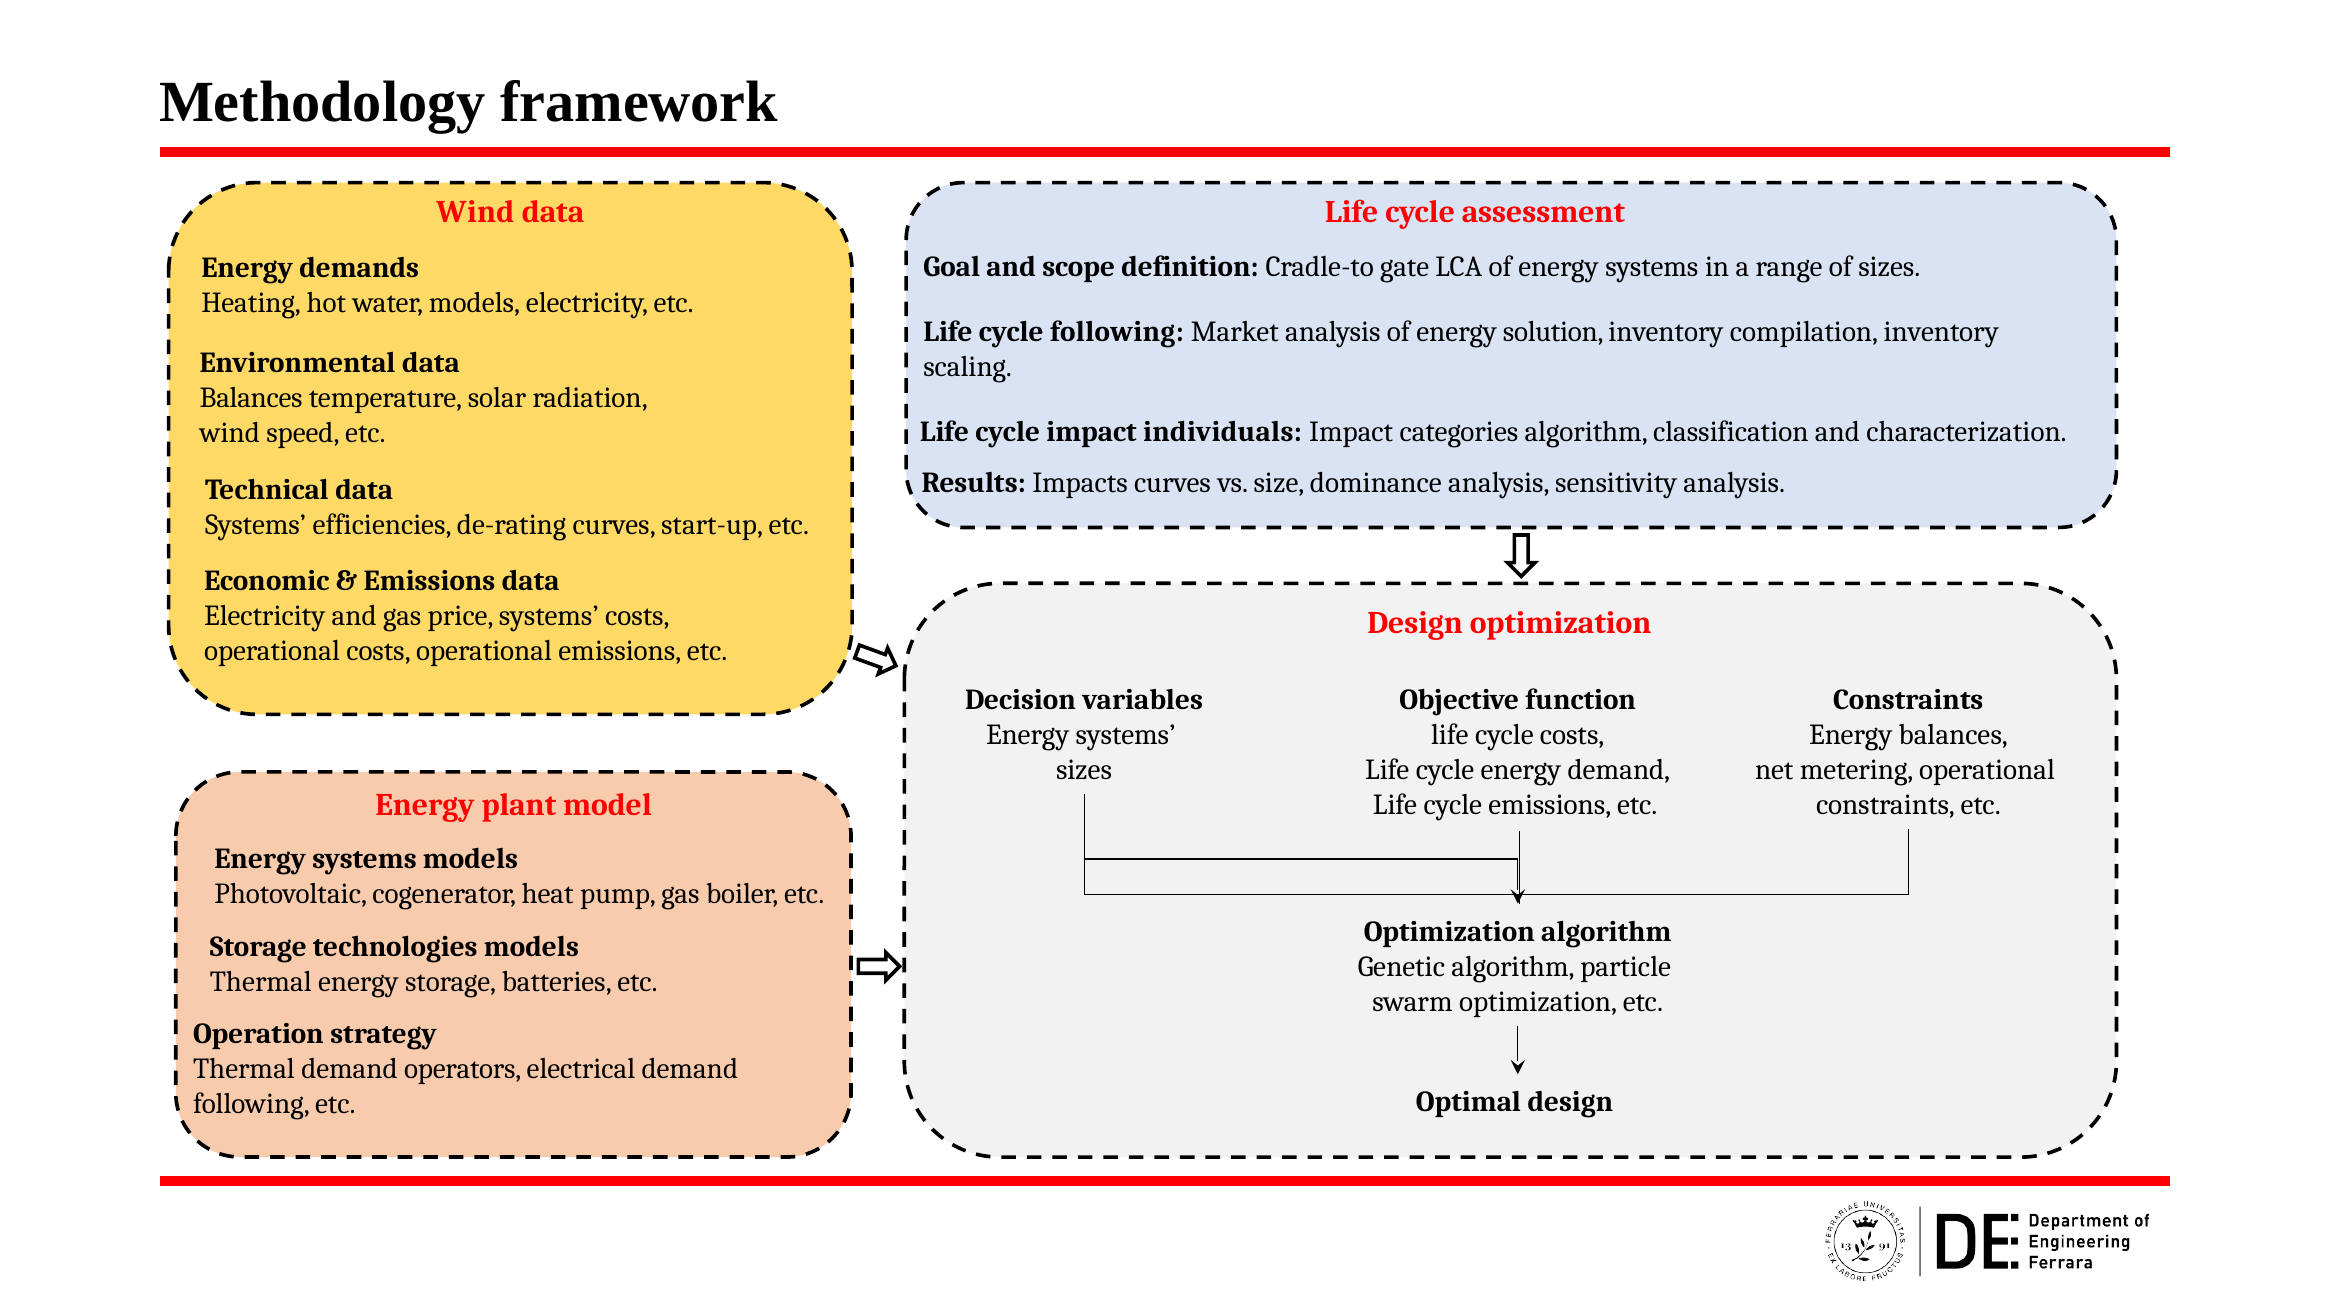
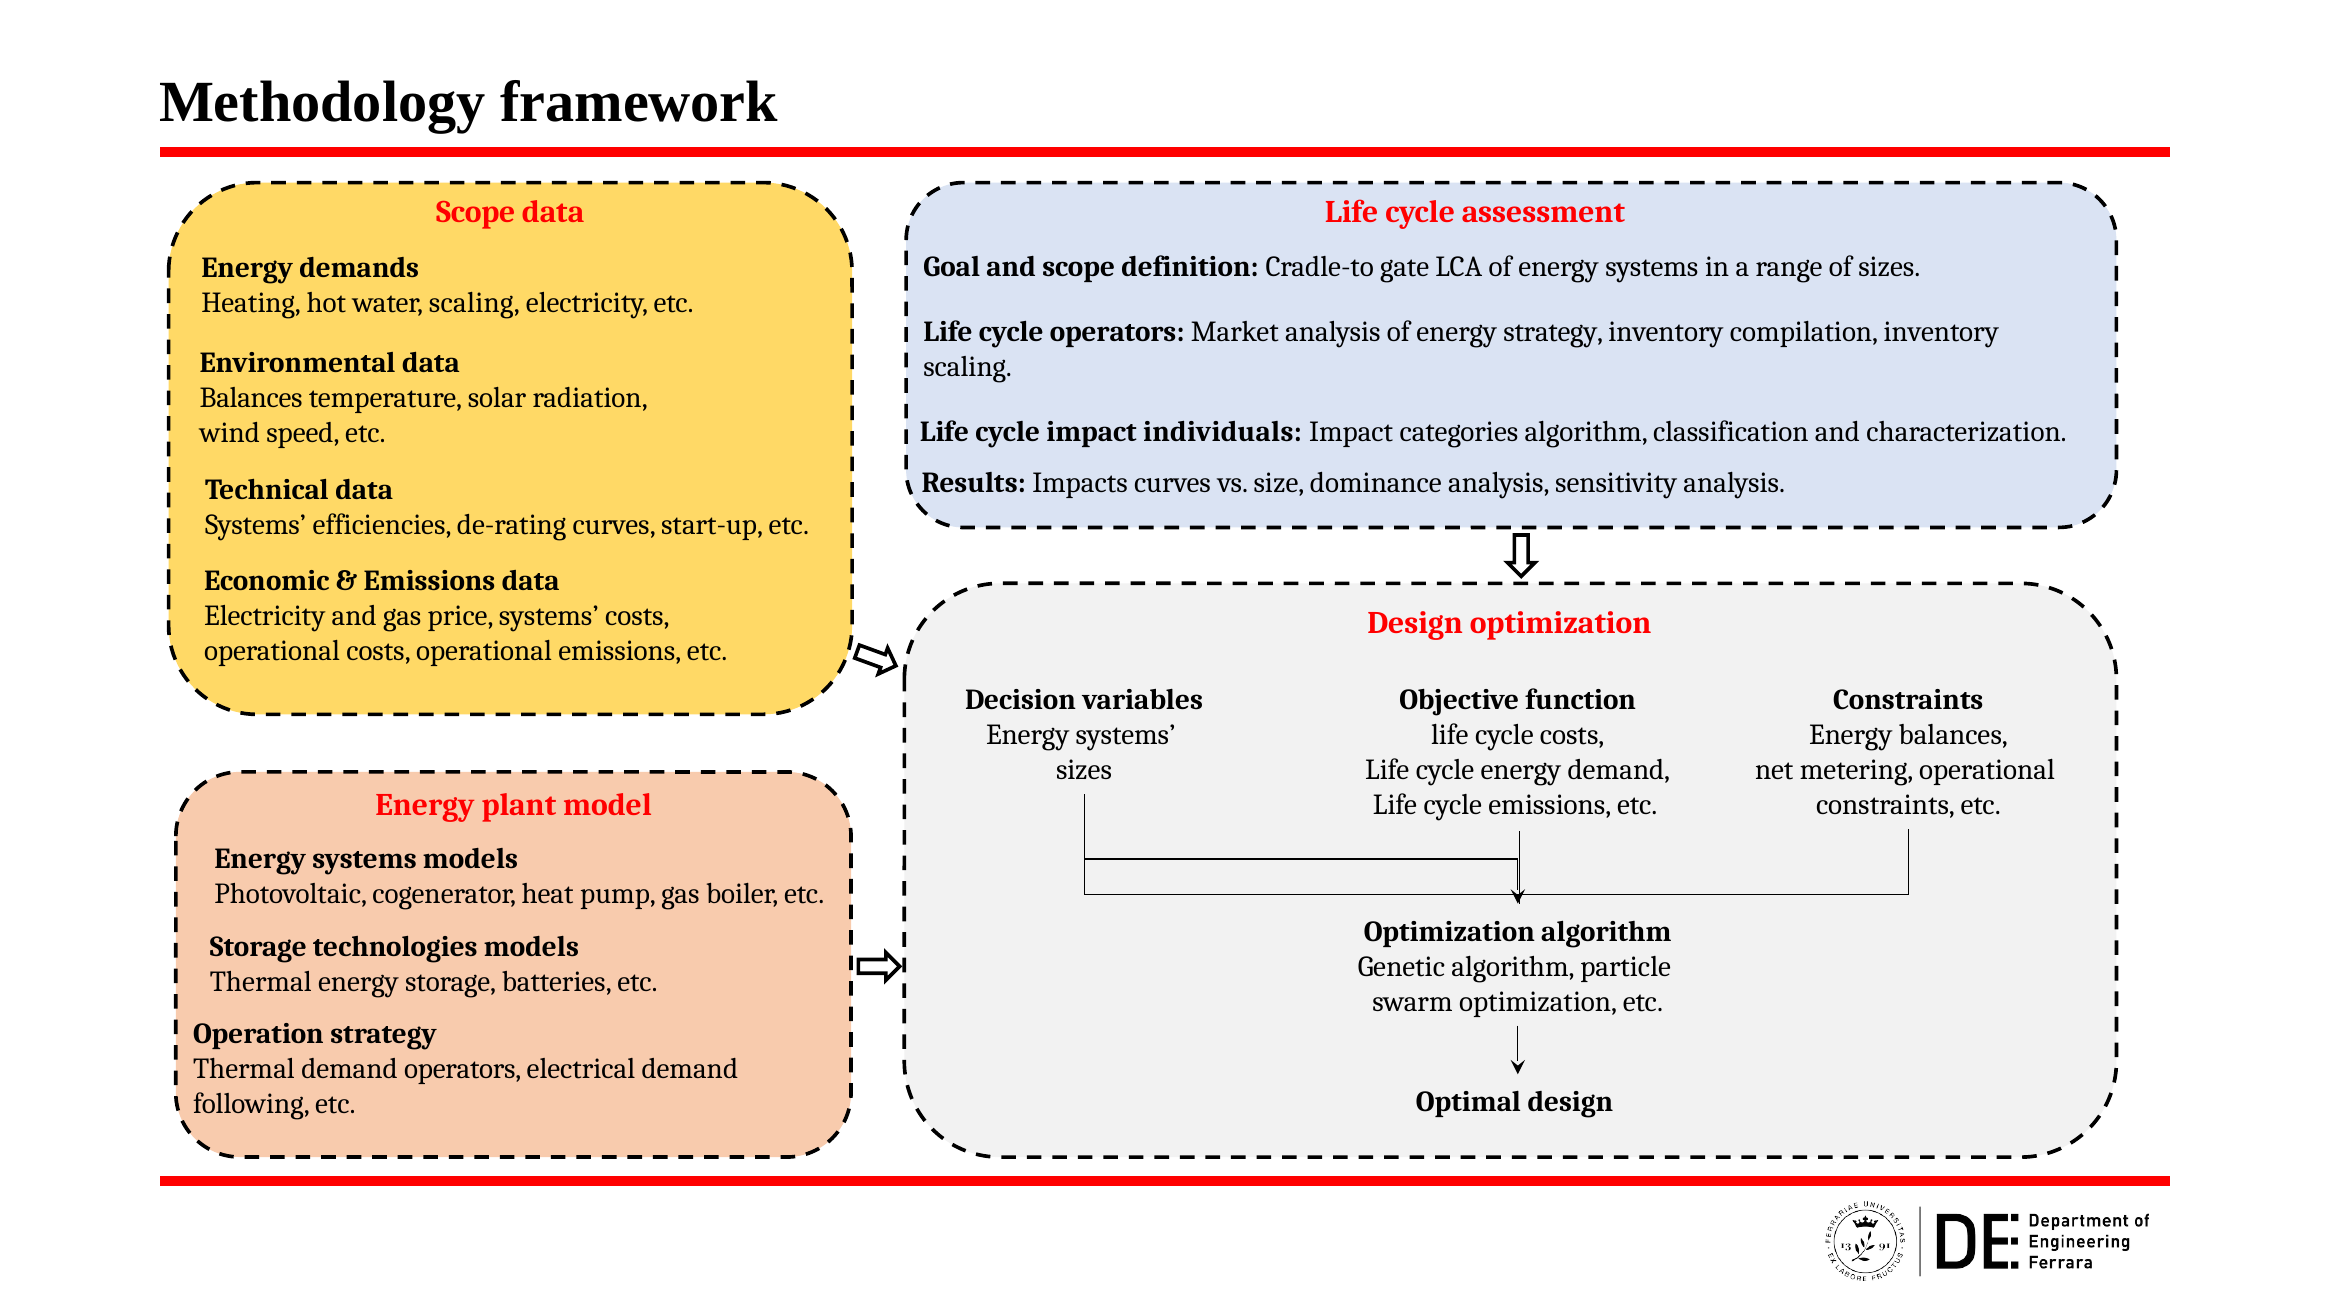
Wind at (475, 212): Wind -> Scope
water models: models -> scaling
cycle following: following -> operators
energy solution: solution -> strategy
